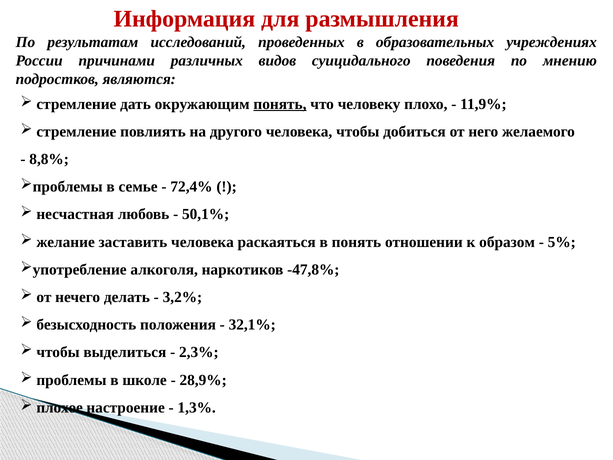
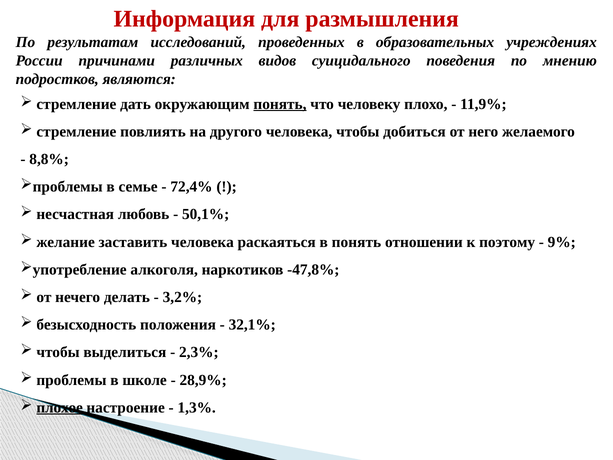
образом: образом -> поэтому
5%: 5% -> 9%
плохое underline: none -> present
